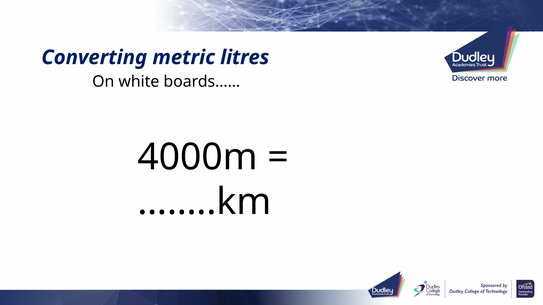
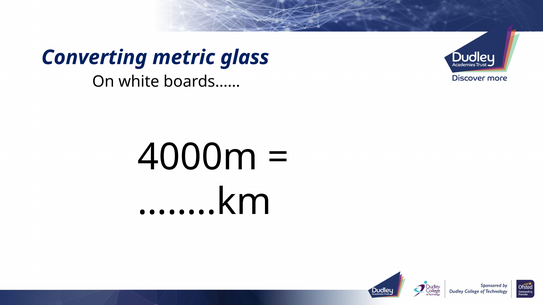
litres: litres -> glass
